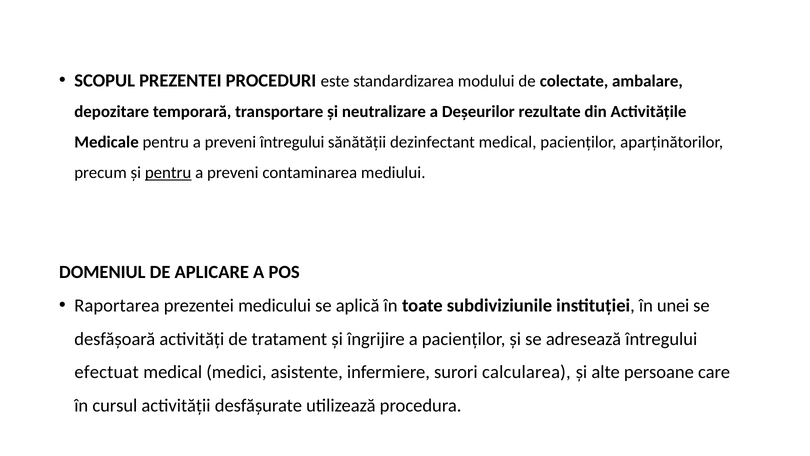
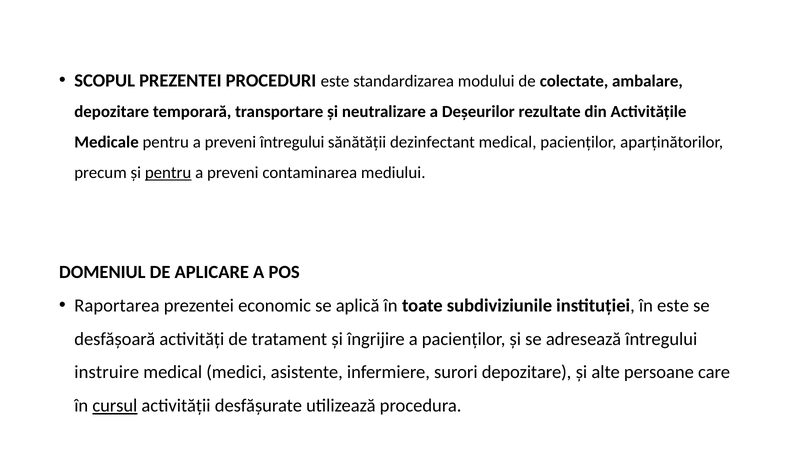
medicului: medicului -> economic
în unei: unei -> este
efectuat: efectuat -> instruire
surori calcularea: calcularea -> depozitare
cursul underline: none -> present
